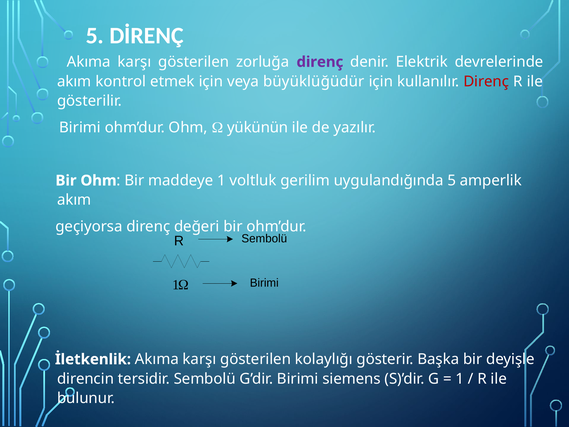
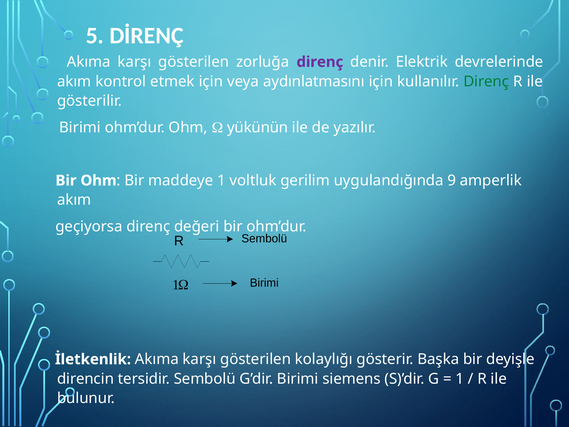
büyüklüğüdür: büyüklüğüdür -> aydınlatmasını
Direnç at (486, 81) colour: red -> green
uygulandığında 5: 5 -> 9
